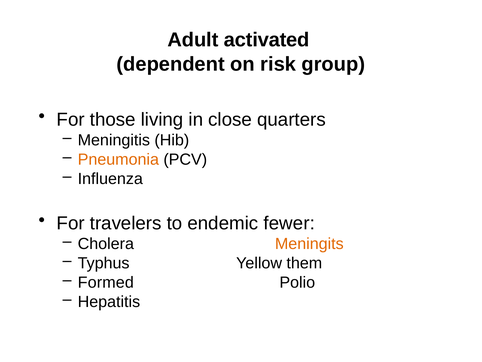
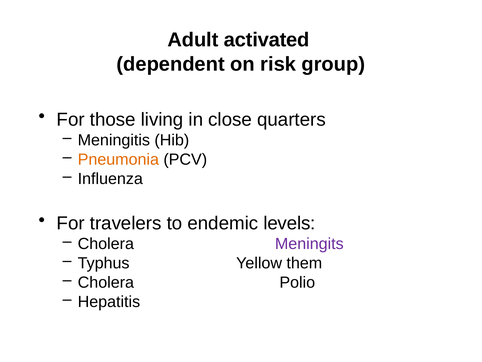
fewer: fewer -> levels
Meningits colour: orange -> purple
Formed at (106, 282): Formed -> Cholera
